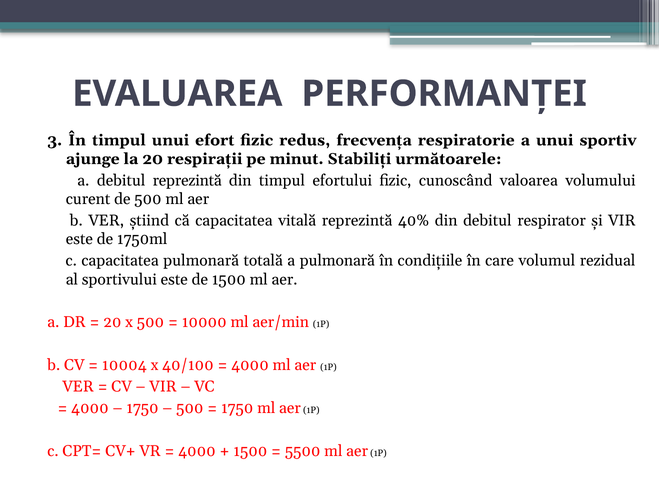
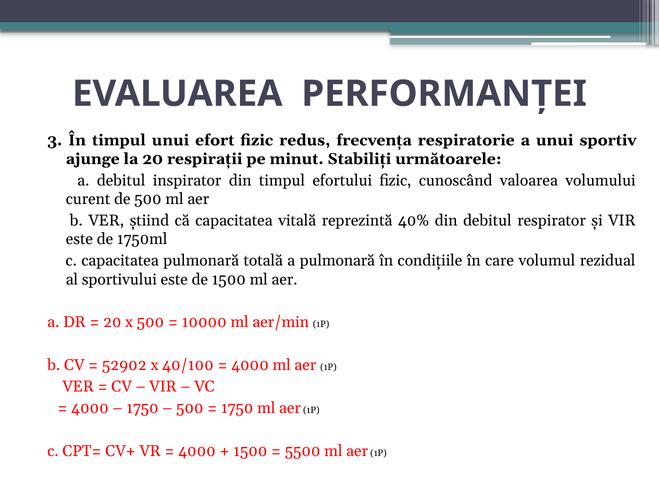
debitul reprezintă: reprezintă -> inspirator
10004: 10004 -> 52902
